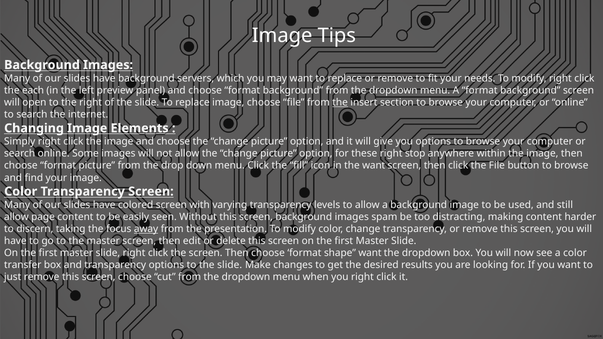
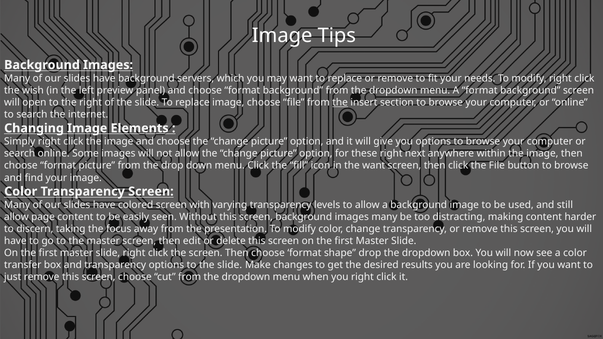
each: each -> wish
stop: stop -> next
screen background images spam: spam -> many
away underline: present -> none
shape want: want -> drop
